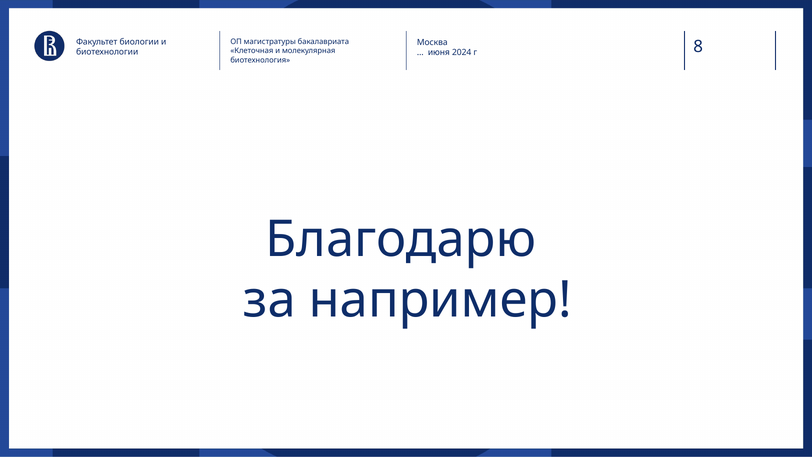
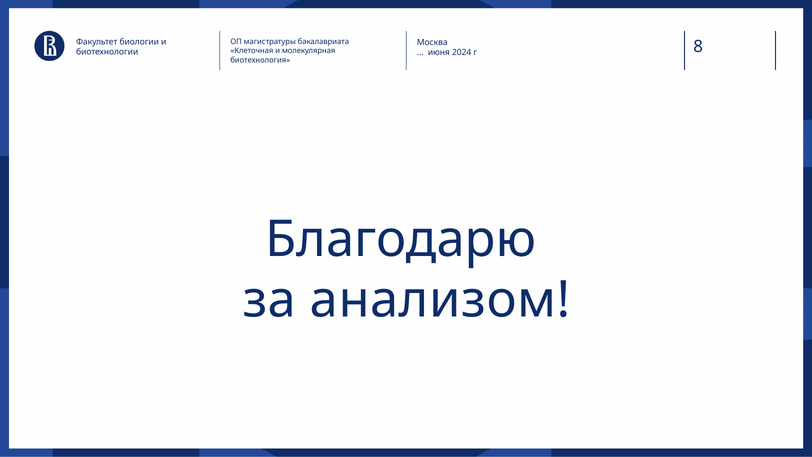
например: например -> анализом
